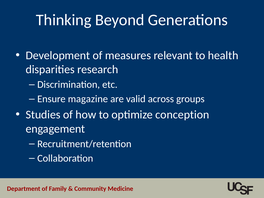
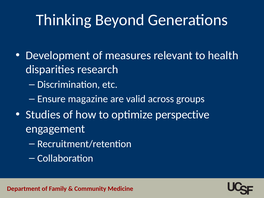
conception: conception -> perspective
